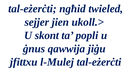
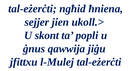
twieled: twieled -> ħniena
